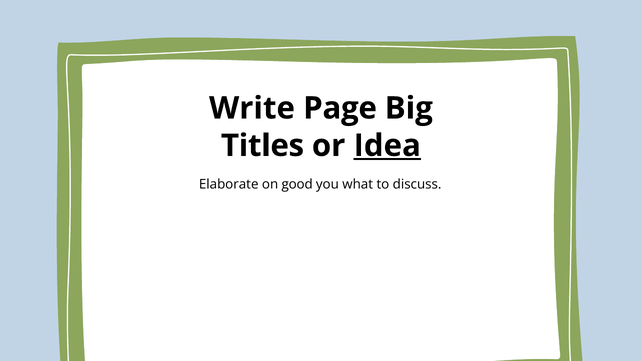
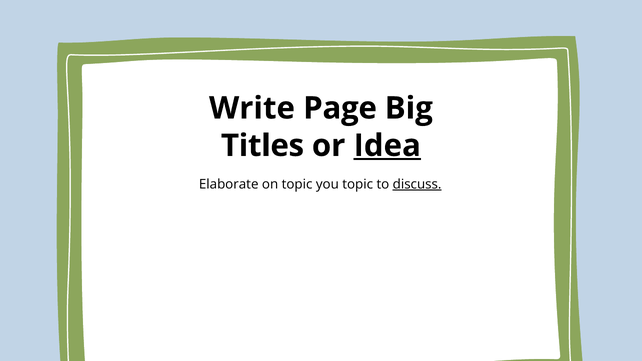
on good: good -> topic
you what: what -> topic
discuss underline: none -> present
